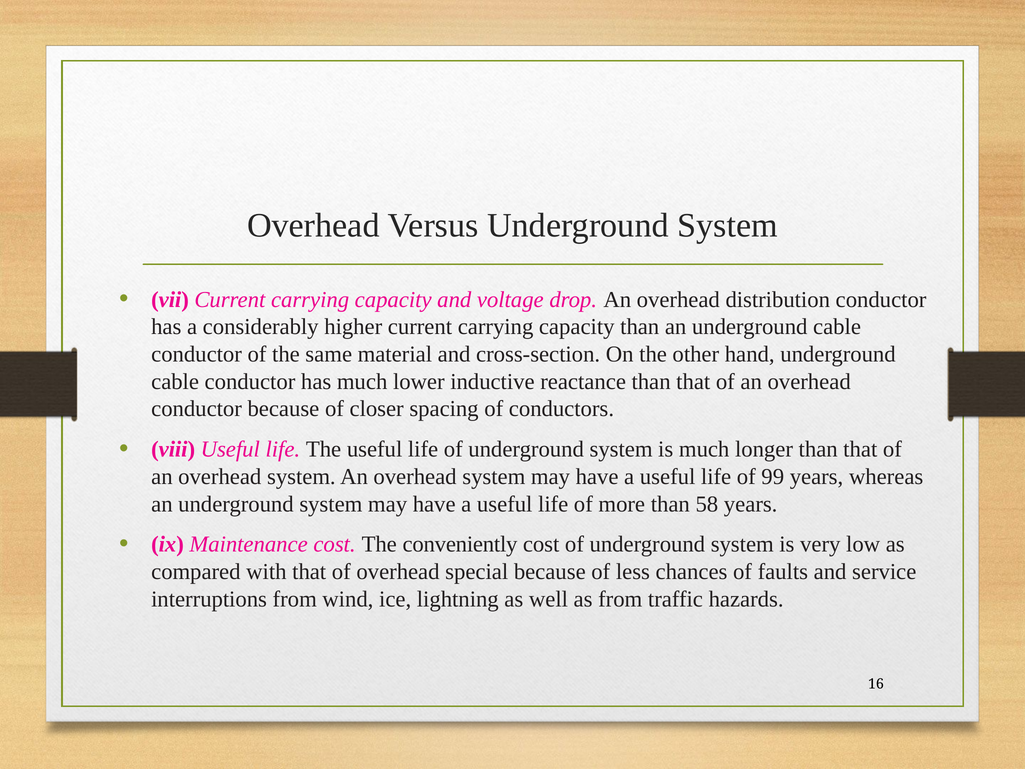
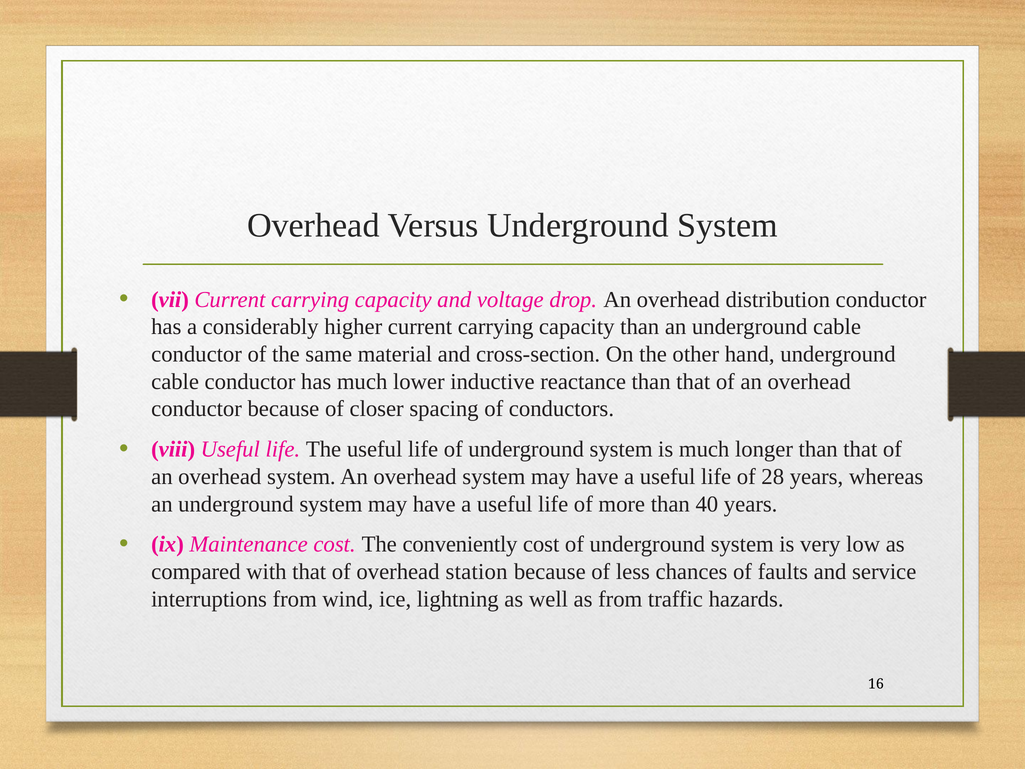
99: 99 -> 28
58: 58 -> 40
special: special -> station
